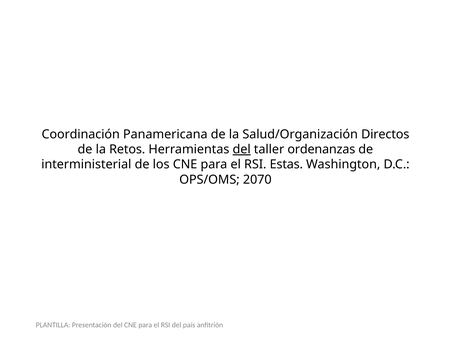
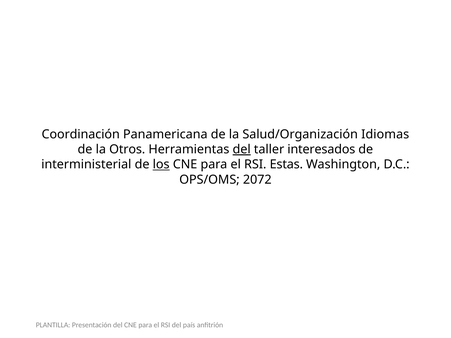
Directos: Directos -> Idiomas
Retos: Retos -> Otros
ordenanzas: ordenanzas -> interesados
los underline: none -> present
2070: 2070 -> 2072
